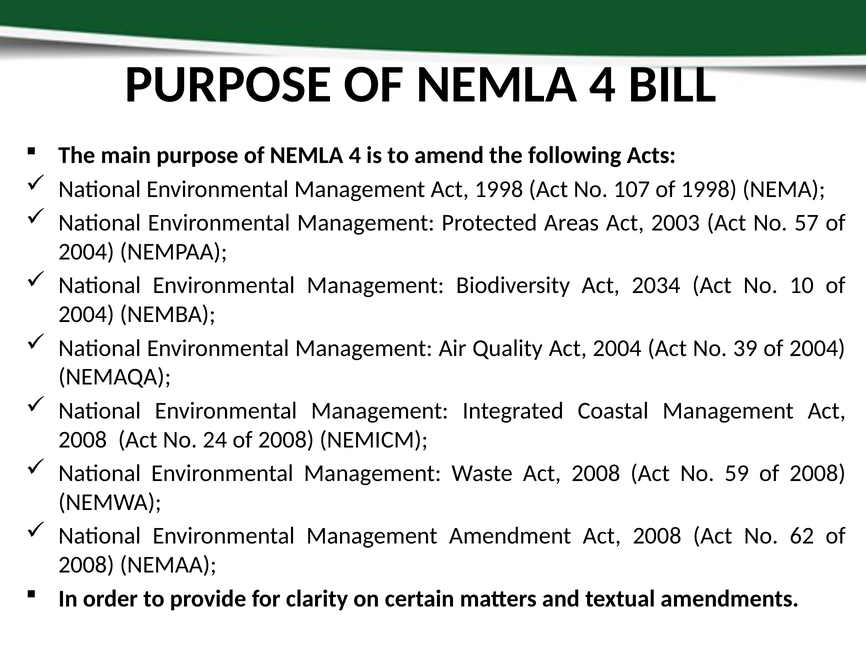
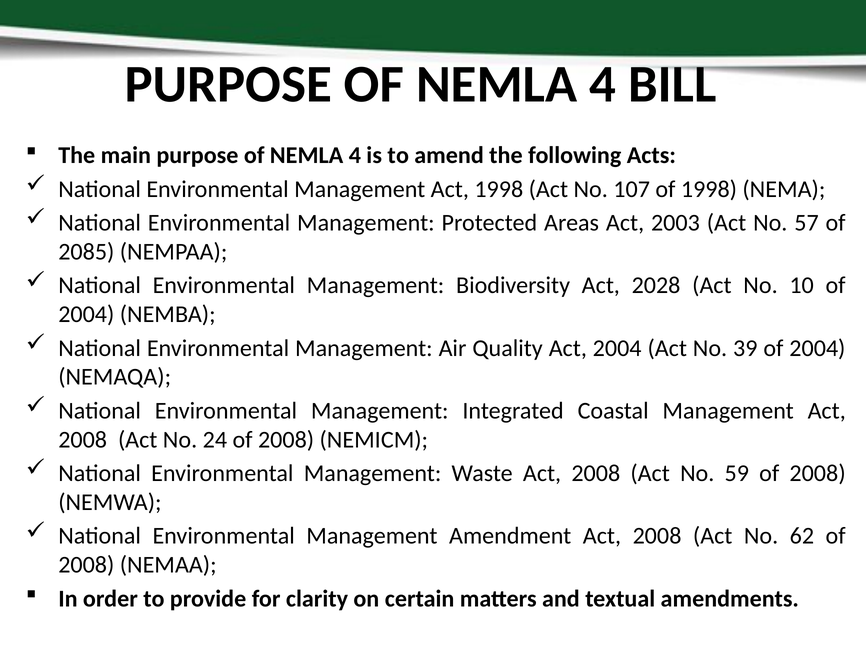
2004 at (86, 252): 2004 -> 2085
2034: 2034 -> 2028
